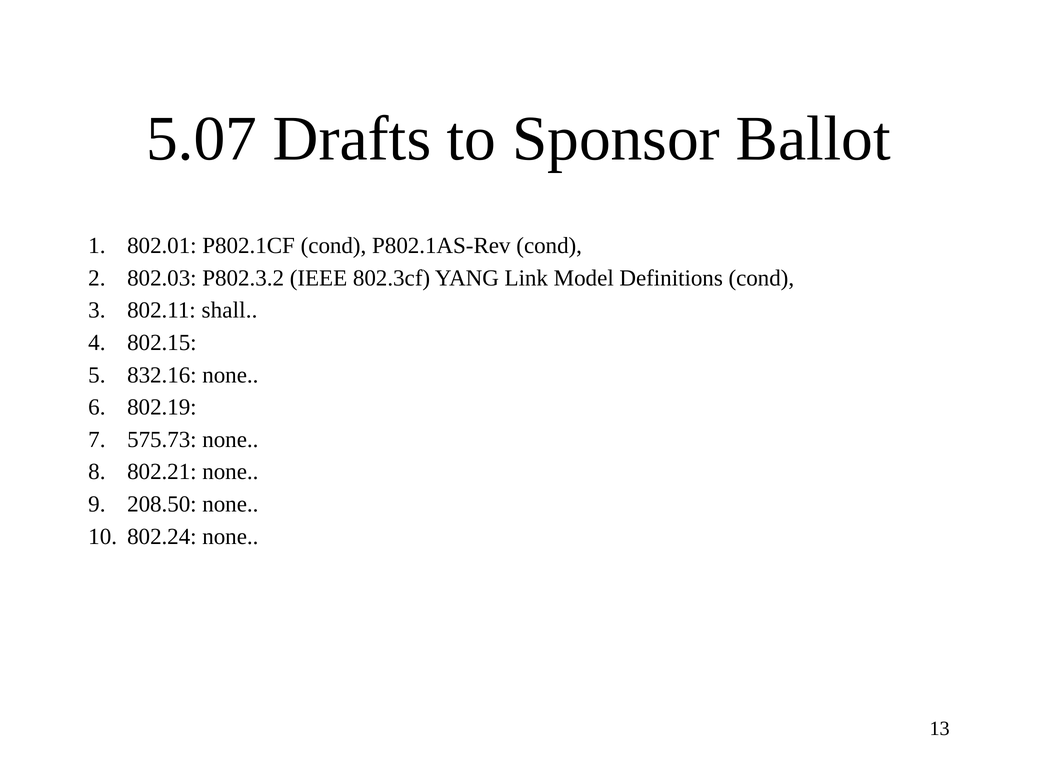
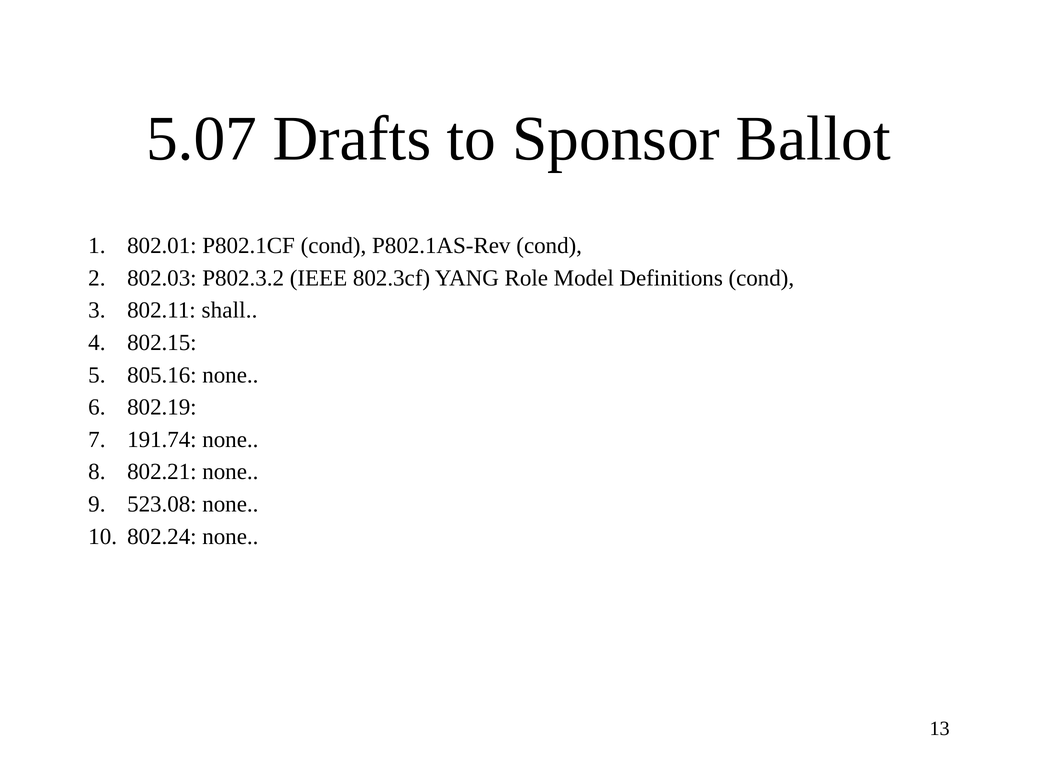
Link: Link -> Role
832.16: 832.16 -> 805.16
575.73: 575.73 -> 191.74
208.50: 208.50 -> 523.08
